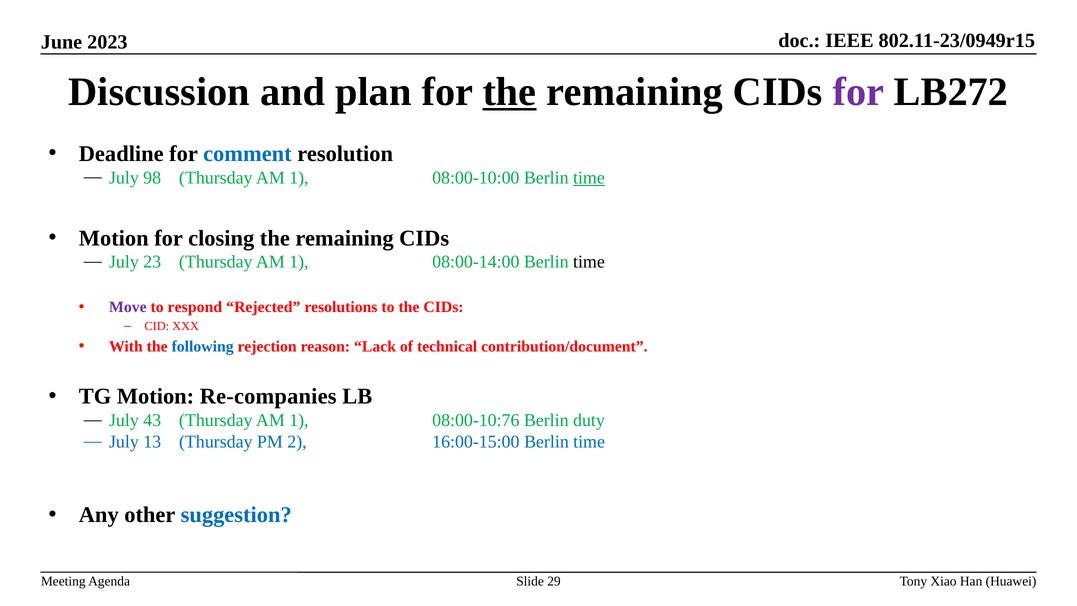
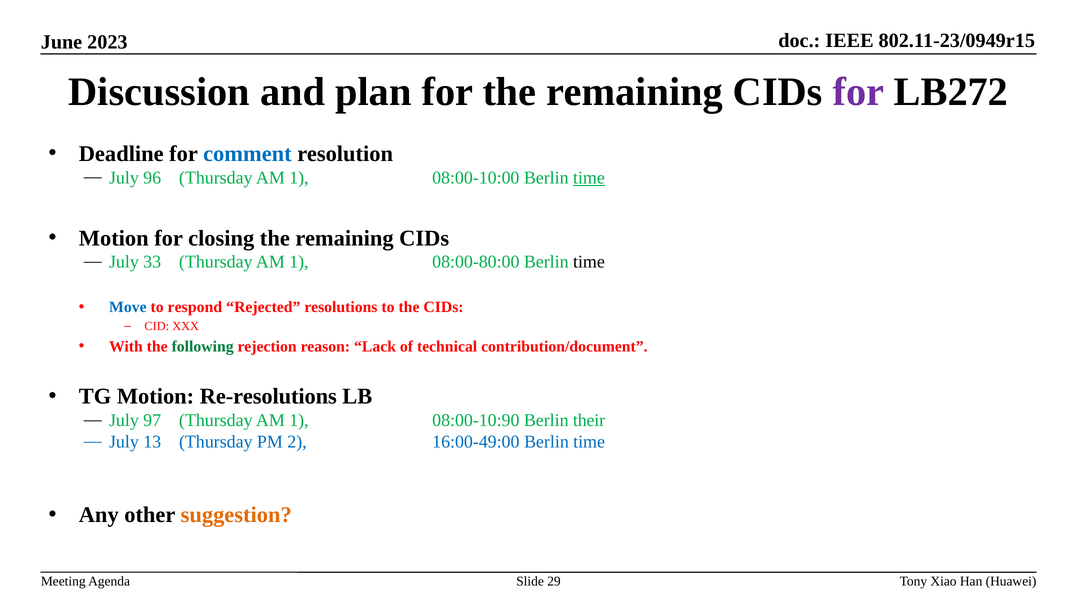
the at (509, 92) underline: present -> none
98: 98 -> 96
23: 23 -> 33
08:00-14:00: 08:00-14:00 -> 08:00-80:00
Move colour: purple -> blue
following colour: blue -> green
Re-companies: Re-companies -> Re-resolutions
43: 43 -> 97
08:00-10:76: 08:00-10:76 -> 08:00-10:90
duty: duty -> their
16:00-15:00: 16:00-15:00 -> 16:00-49:00
suggestion colour: blue -> orange
